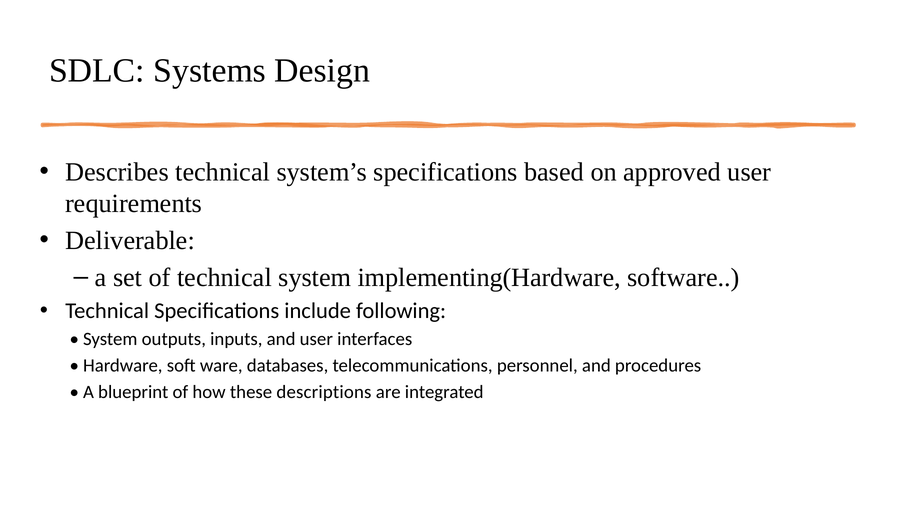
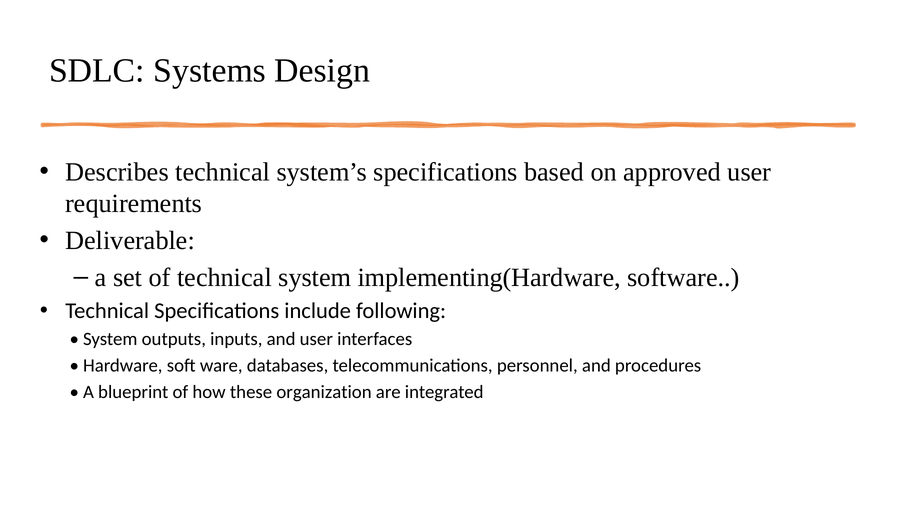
descriptions: descriptions -> organization
